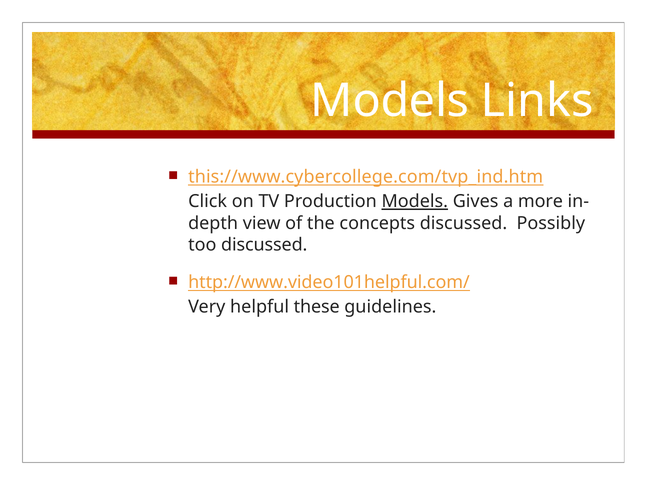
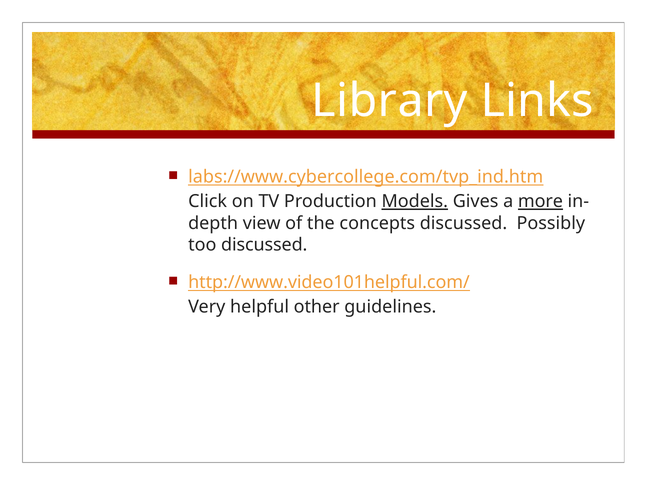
Models at (390, 101): Models -> Library
this://www.cybercollege.com/tvp_ind.htm: this://www.cybercollege.com/tvp_ind.htm -> labs://www.cybercollege.com/tvp_ind.htm
more underline: none -> present
these: these -> other
